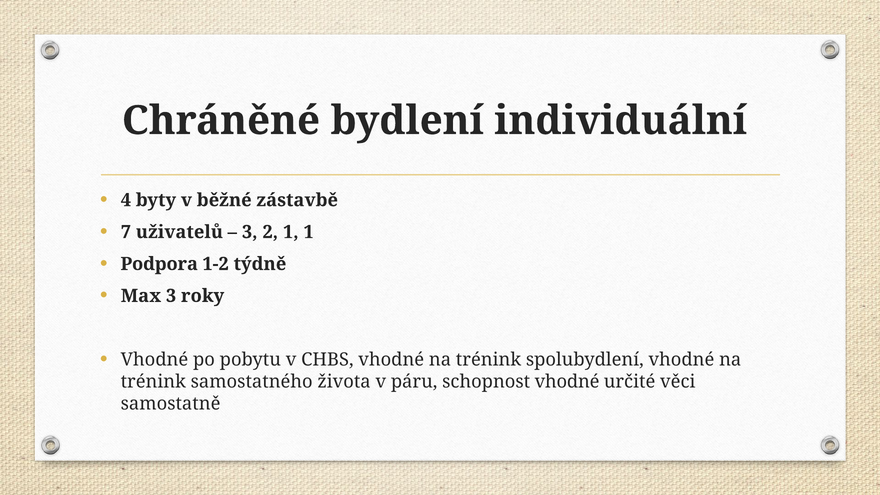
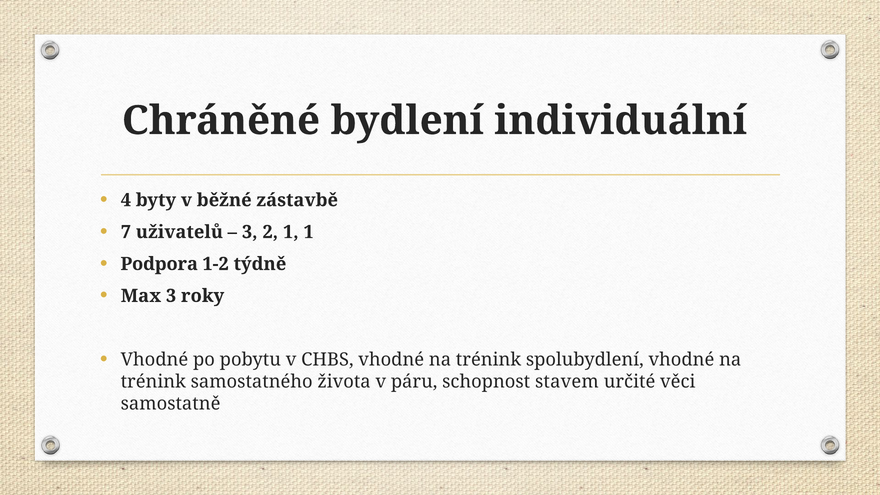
schopnost vhodné: vhodné -> stavem
